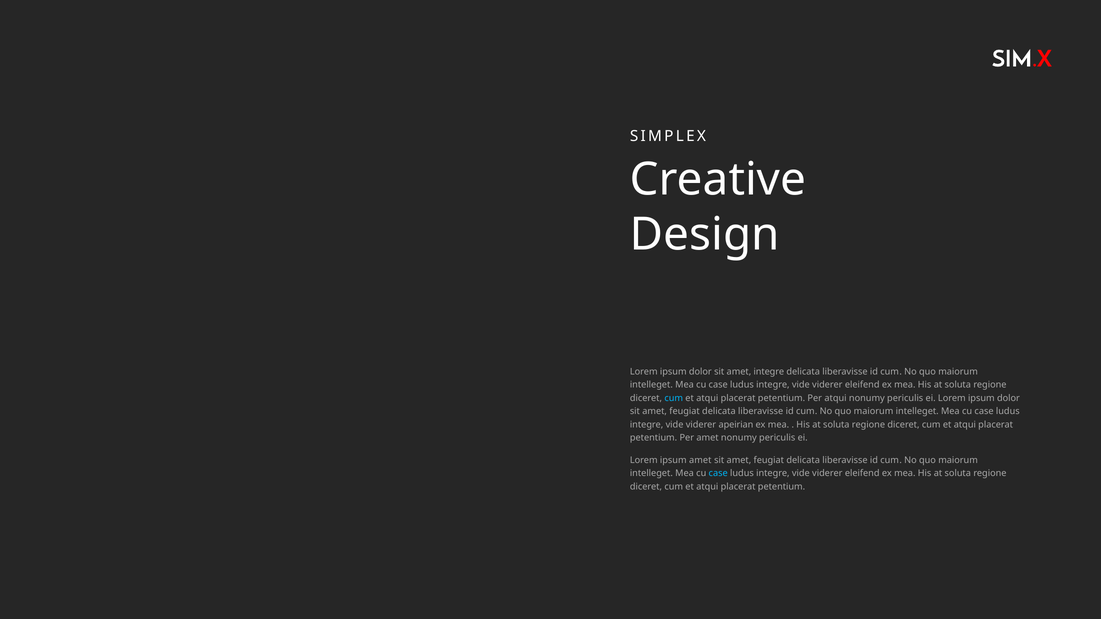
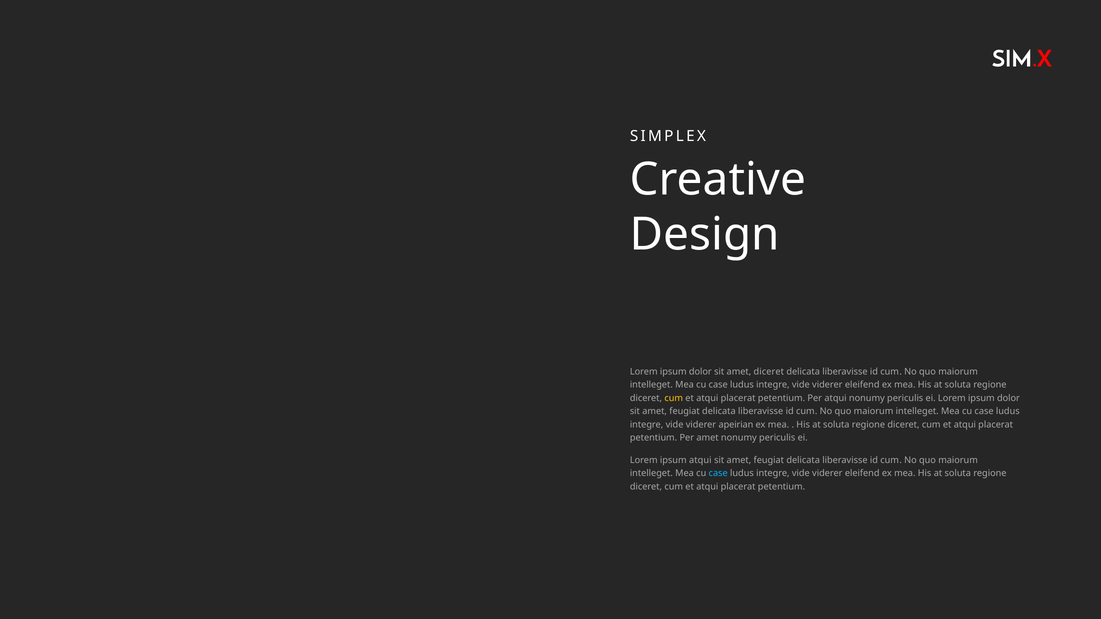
amet integre: integre -> diceret
cum at (674, 398) colour: light blue -> yellow
ipsum amet: amet -> atqui
